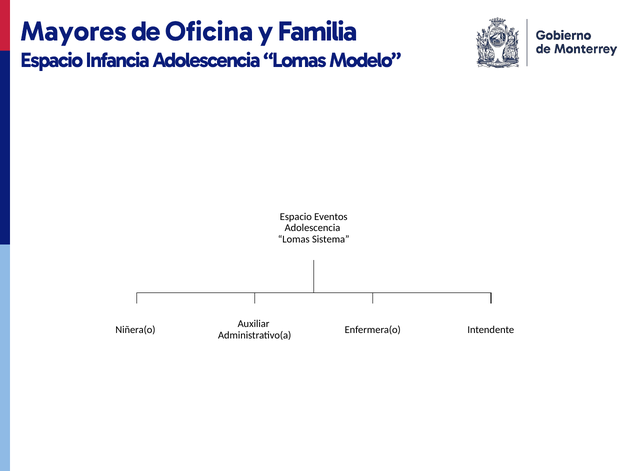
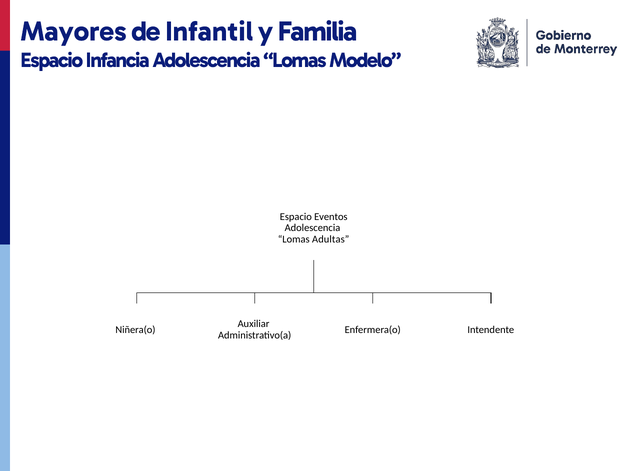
Oficina: Oficina -> Infantil
Sistema: Sistema -> Adultas
